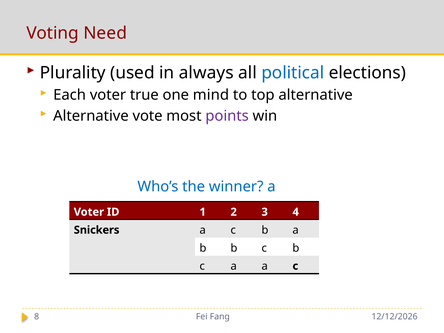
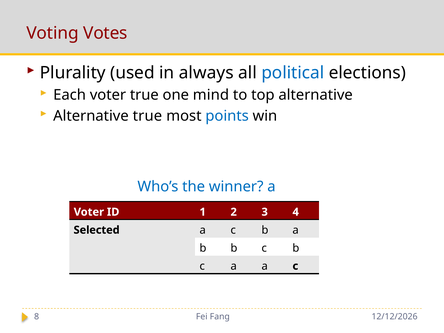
Need: Need -> Votes
Alternative vote: vote -> true
points colour: purple -> blue
Snickers: Snickers -> Selected
